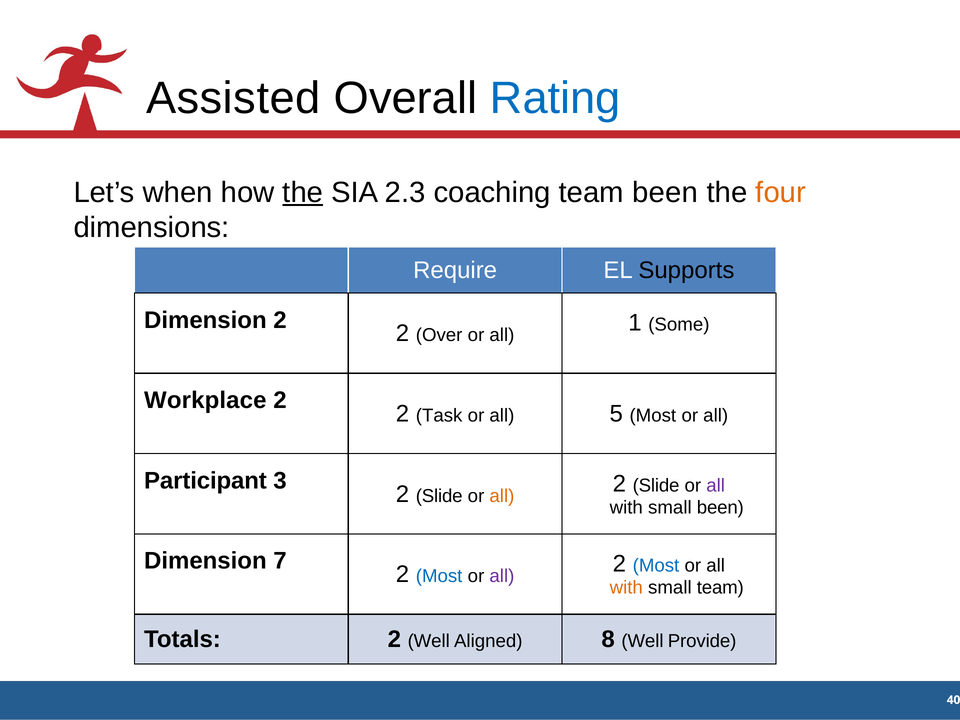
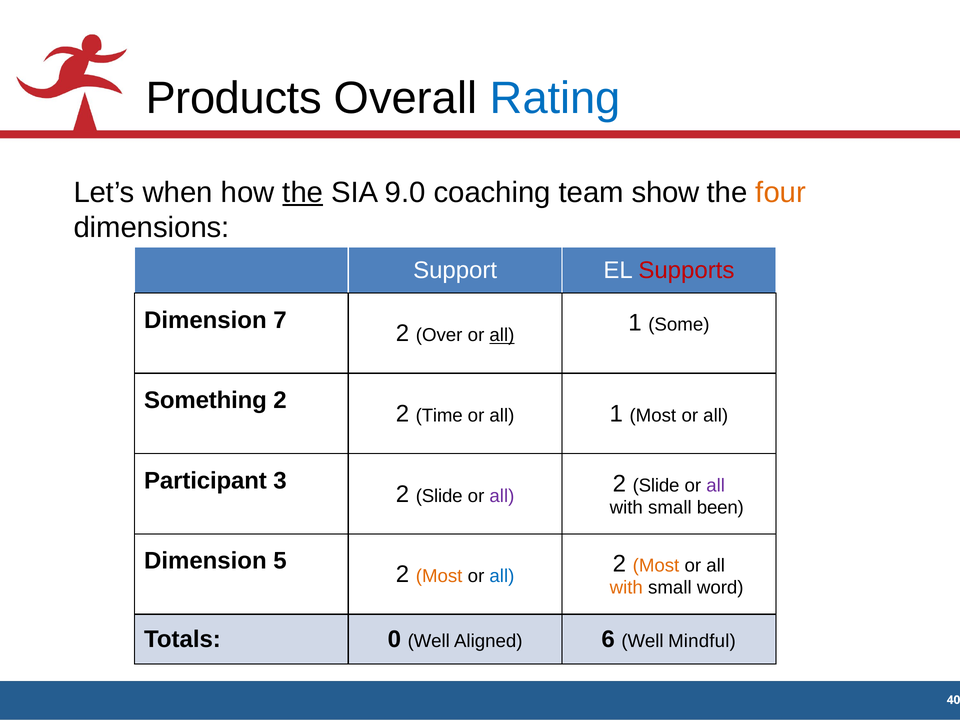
Assisted: Assisted -> Products
2.3: 2.3 -> 9.0
team been: been -> show
Require: Require -> Support
Supports colour: black -> red
Dimension 2: 2 -> 7
all at (502, 335) underline: none -> present
Workplace: Workplace -> Something
Task: Task -> Time
5 at (616, 414): 5 -> 1
all at (502, 496) colour: orange -> purple
7: 7 -> 5
Most at (656, 566) colour: blue -> orange
Most at (439, 576) colour: blue -> orange
all at (502, 576) colour: purple -> blue
small team: team -> word
Totals 2: 2 -> 0
8: 8 -> 6
Provide: Provide -> Mindful
